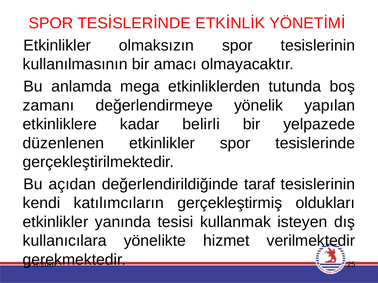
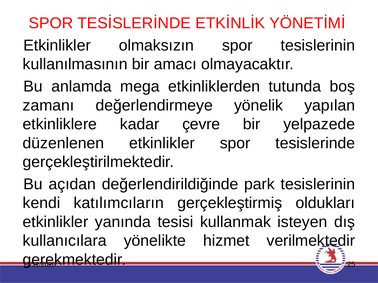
belirli: belirli -> çevre
taraf: taraf -> park
